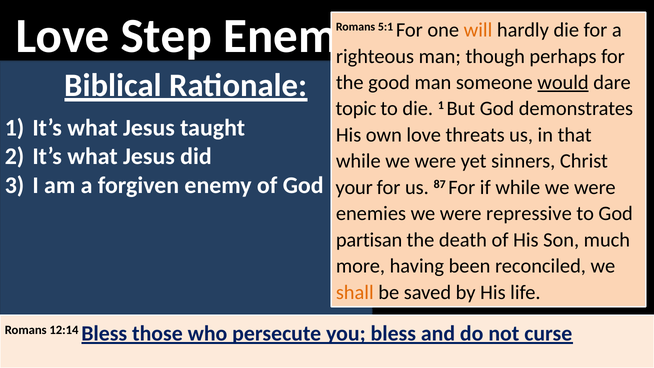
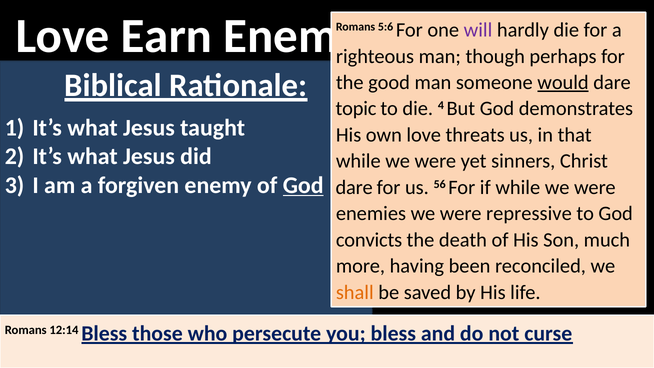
Step: Step -> Earn
5:1: 5:1 -> 5:6
will colour: orange -> purple
die 1: 1 -> 4
God at (303, 185) underline: none -> present
your at (354, 187): your -> dare
87: 87 -> 56
partisan: partisan -> convicts
